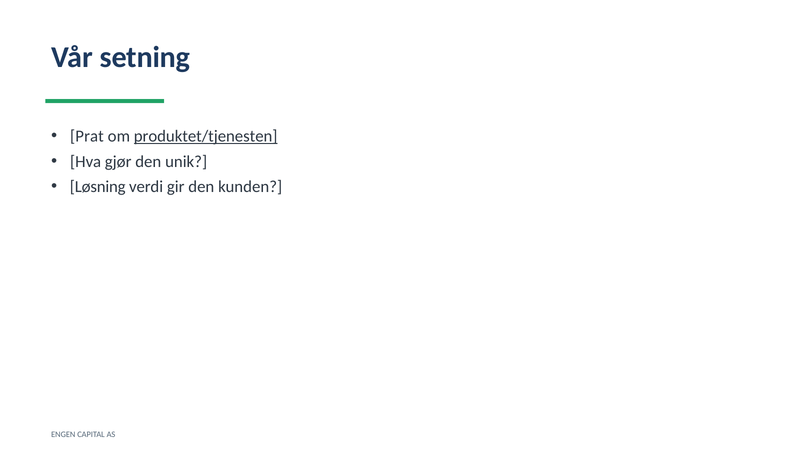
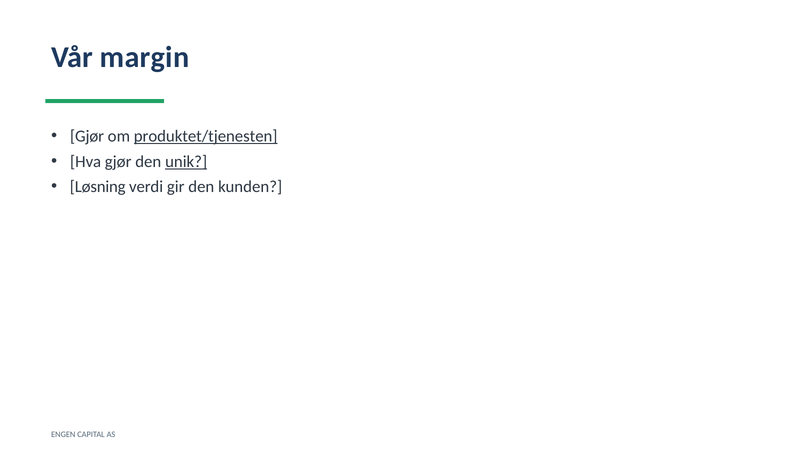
setning: setning -> margin
Prat at (87, 136): Prat -> Gjør
unik underline: none -> present
